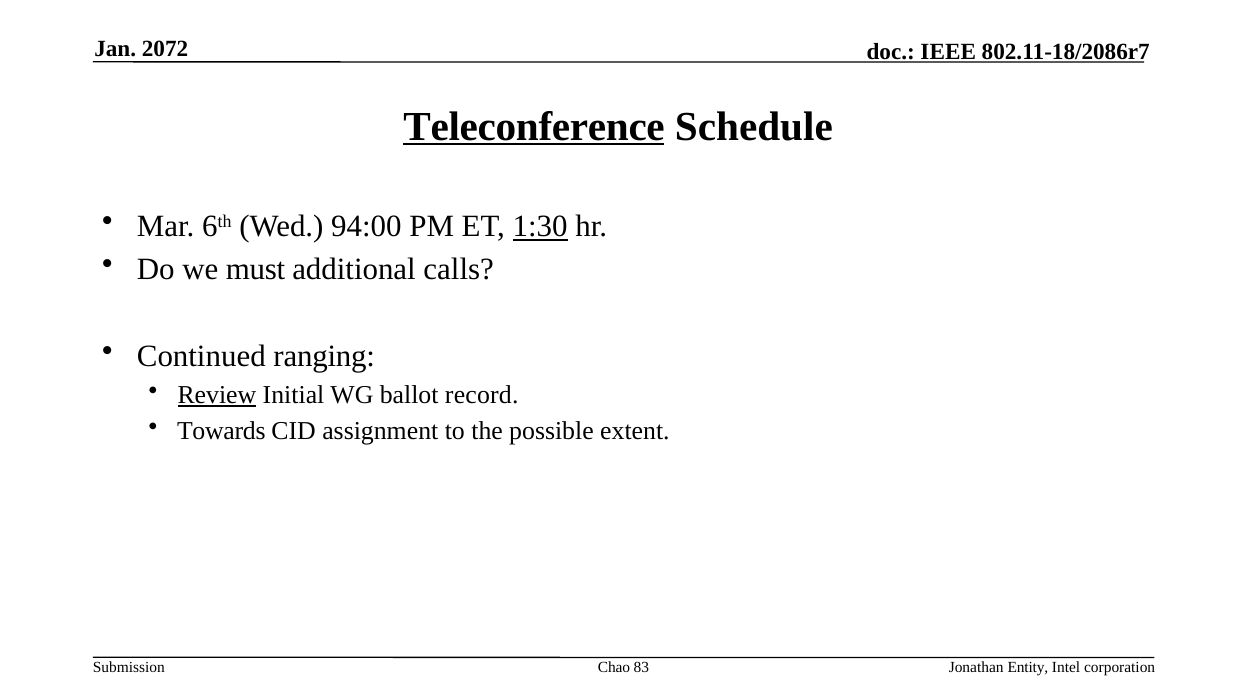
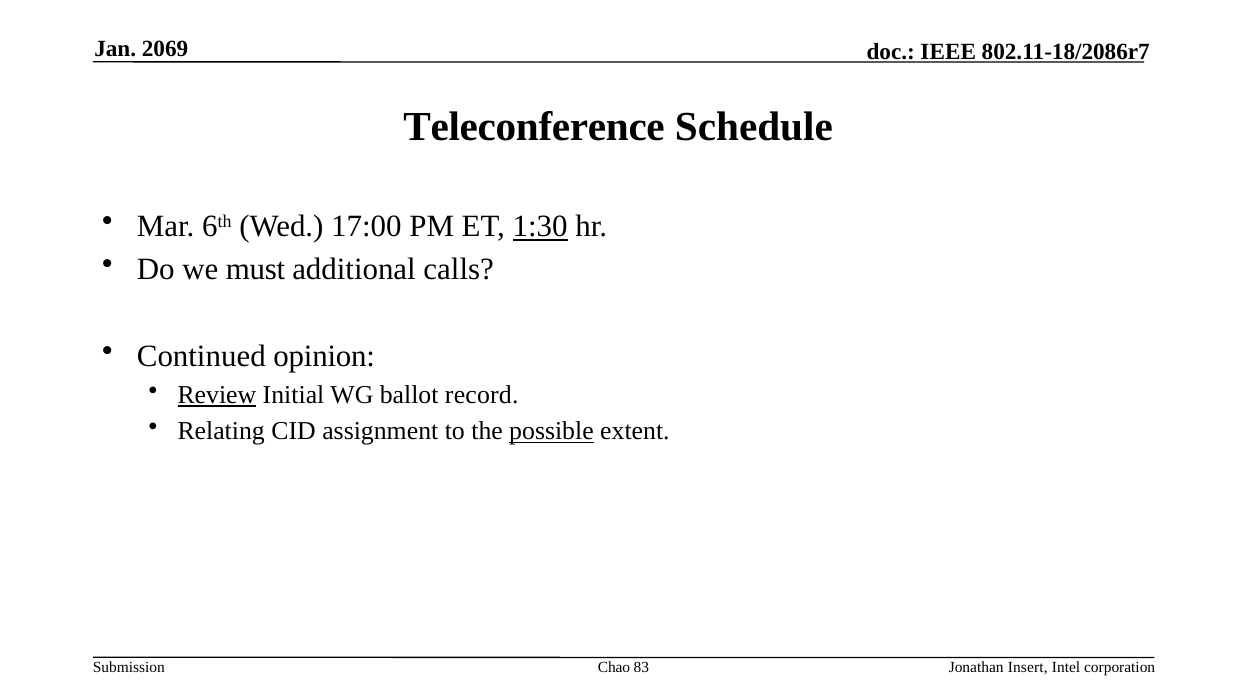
2072: 2072 -> 2069
Teleconference underline: present -> none
94:00: 94:00 -> 17:00
ranging: ranging -> opinion
Towards: Towards -> Relating
possible underline: none -> present
Entity: Entity -> Insert
